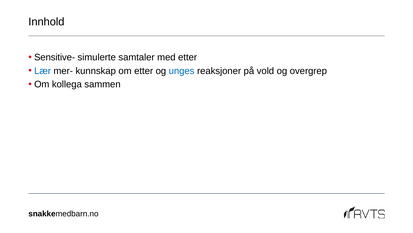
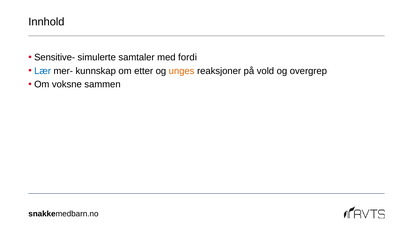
med etter: etter -> fordi
unges colour: blue -> orange
kollega: kollega -> voksne
